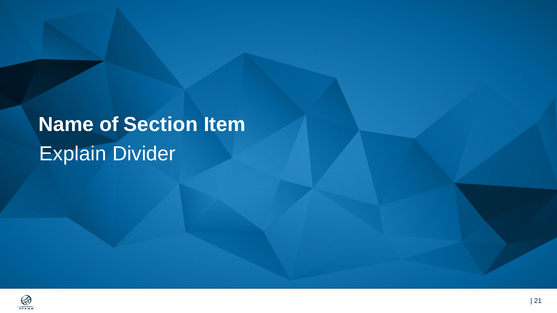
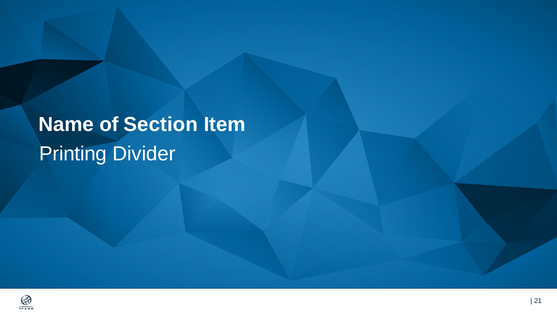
Explain: Explain -> Printing
